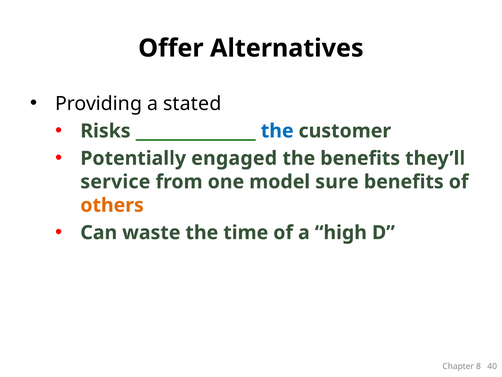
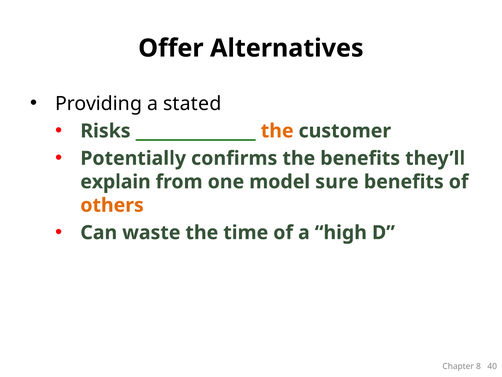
the at (277, 131) colour: blue -> orange
engaged: engaged -> confirms
service: service -> explain
